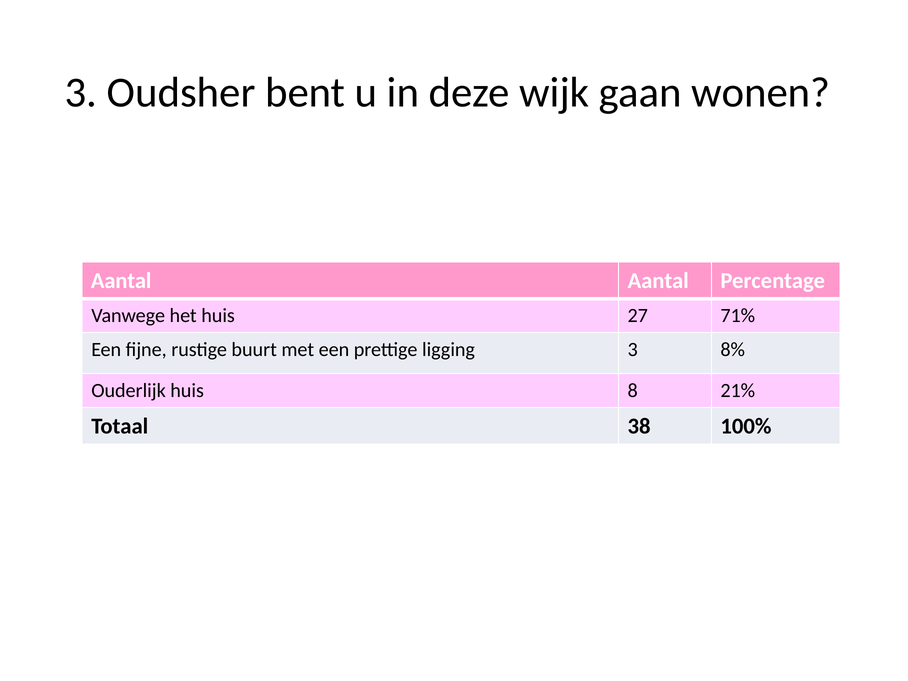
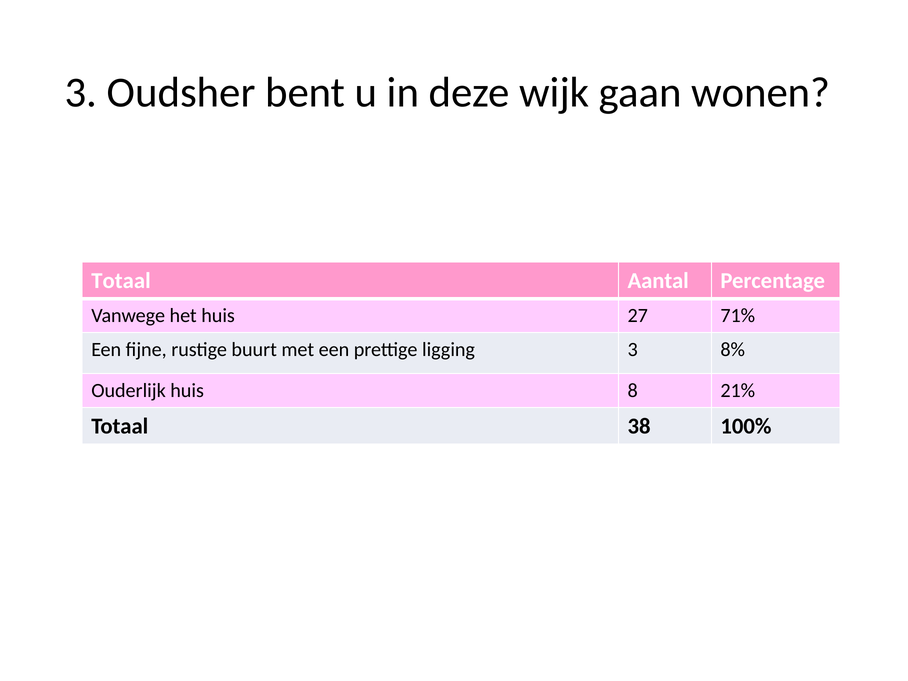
Aantal at (121, 281): Aantal -> Totaal
